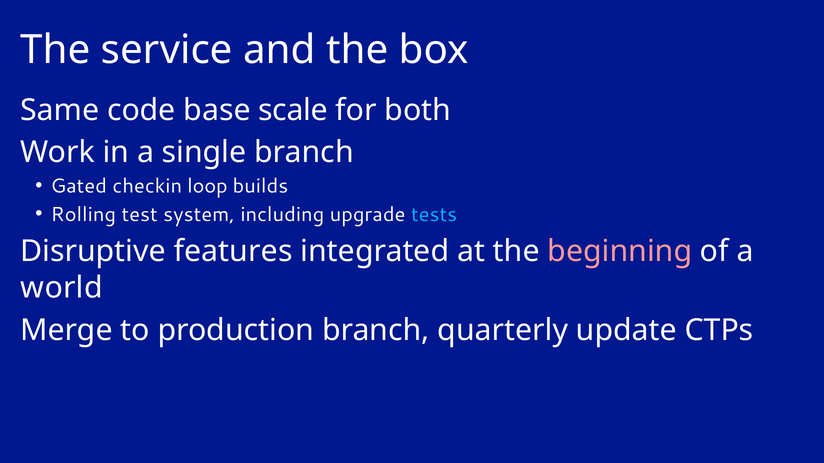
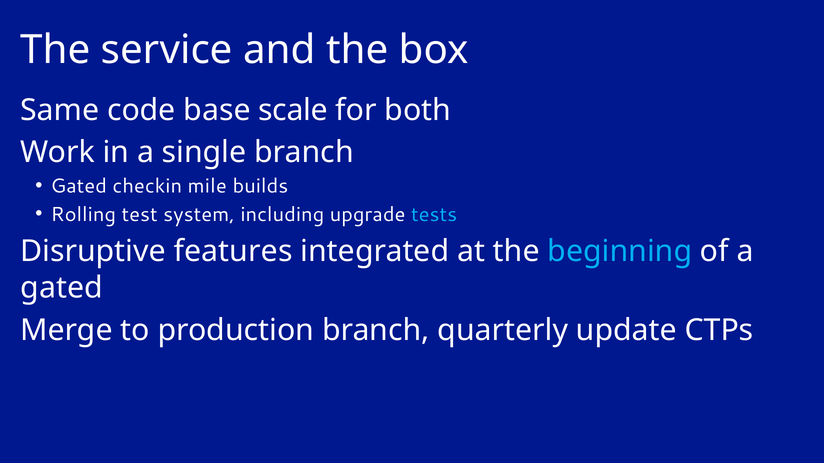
loop: loop -> mile
beginning colour: pink -> light blue
world at (62, 288): world -> gated
